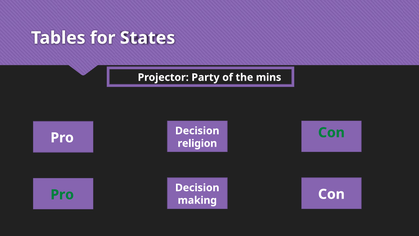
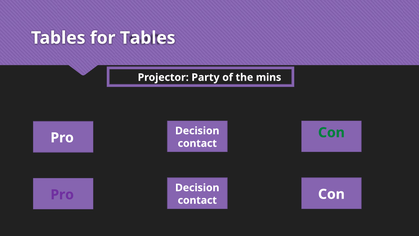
for States: States -> Tables
religion at (197, 143): religion -> contact
Pro at (62, 194) colour: green -> purple
making at (197, 200): making -> contact
